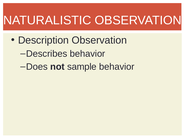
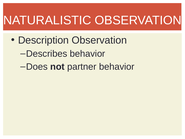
sample: sample -> partner
